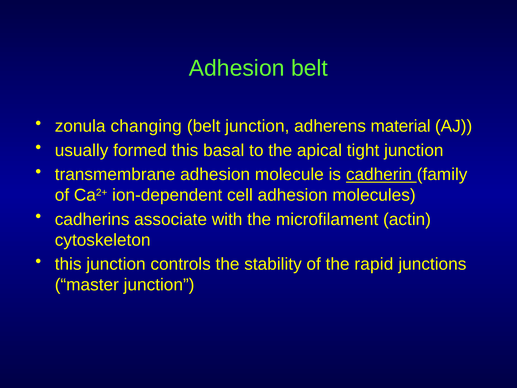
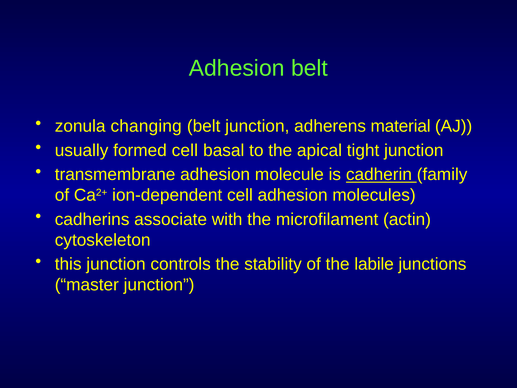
formed this: this -> cell
rapid: rapid -> labile
